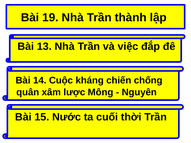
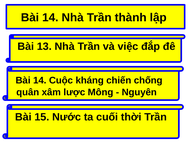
19 at (50, 18): 19 -> 14
